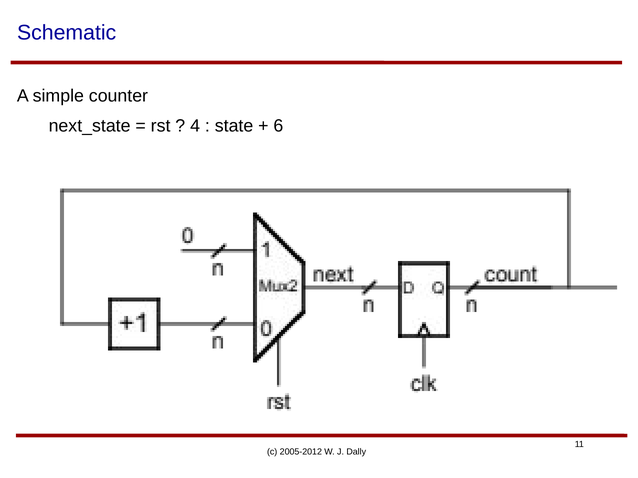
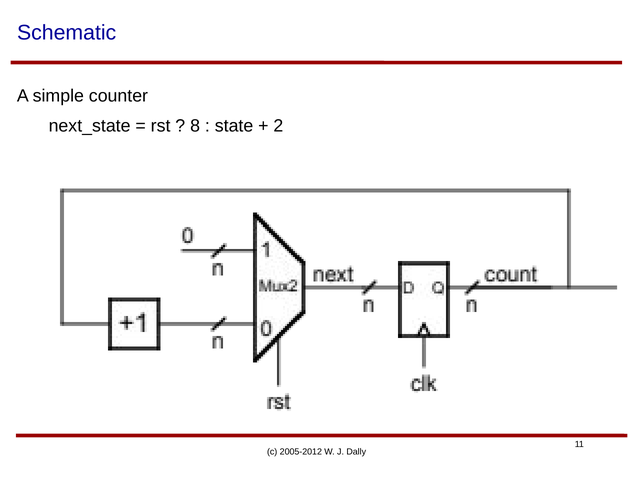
4: 4 -> 8
6: 6 -> 2
